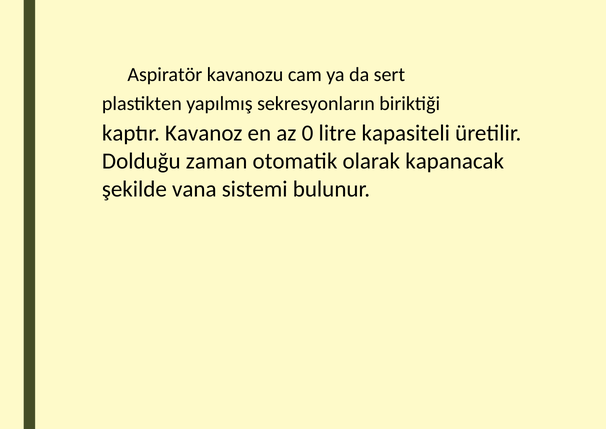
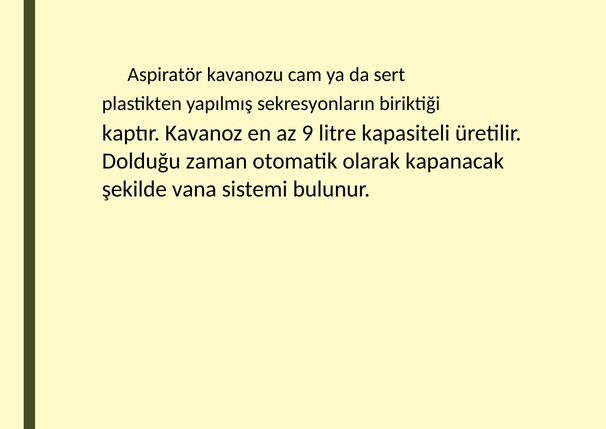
0: 0 -> 9
